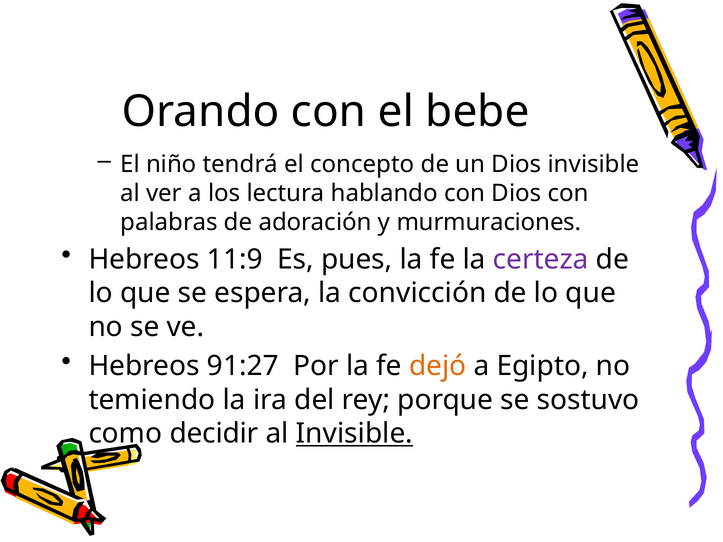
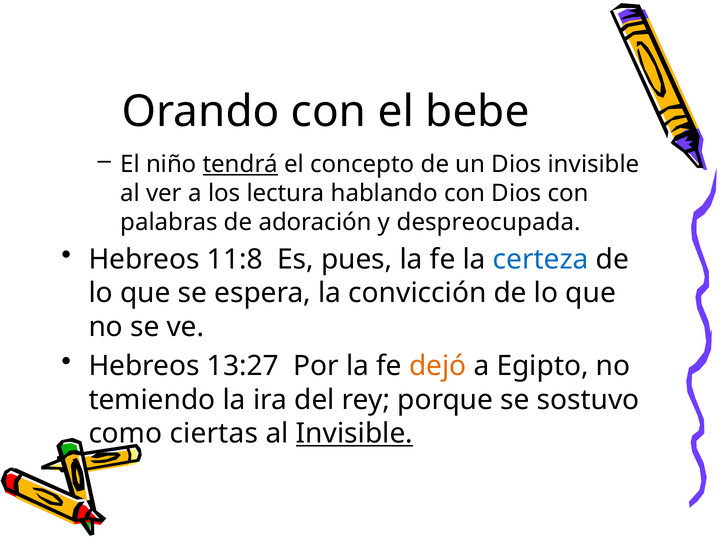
tendrá underline: none -> present
murmuraciones: murmuraciones -> despreocupada
11:9: 11:9 -> 11:8
certeza colour: purple -> blue
91:27: 91:27 -> 13:27
decidir: decidir -> ciertas
